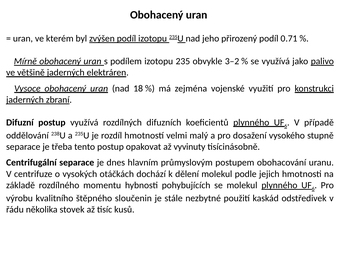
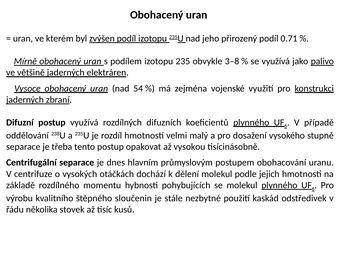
3–2: 3–2 -> 3–8
18: 18 -> 54
vyvinuty: vyvinuty -> vysokou
